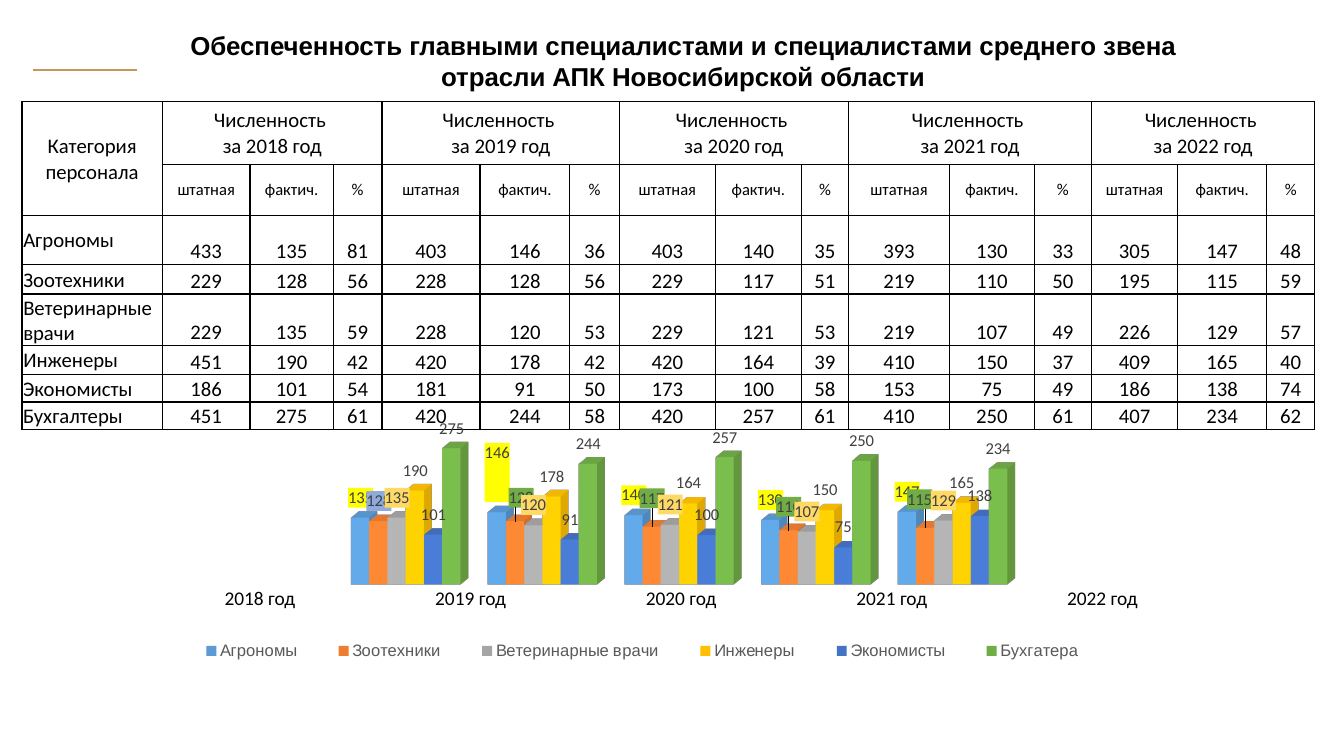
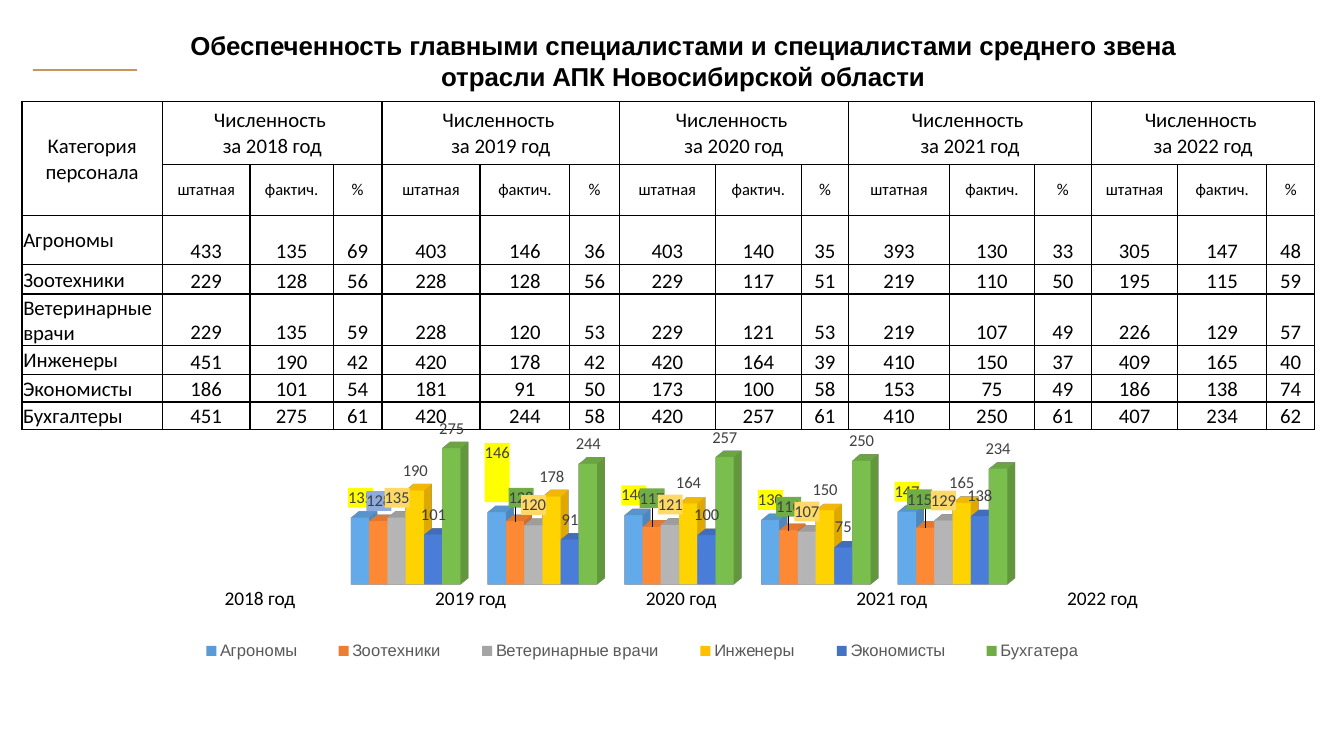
81: 81 -> 69
